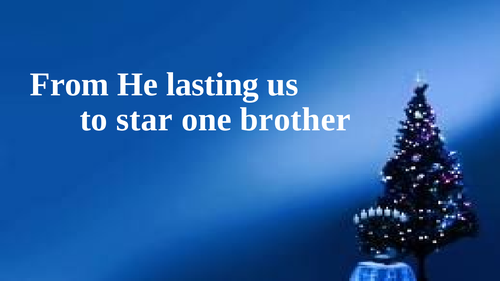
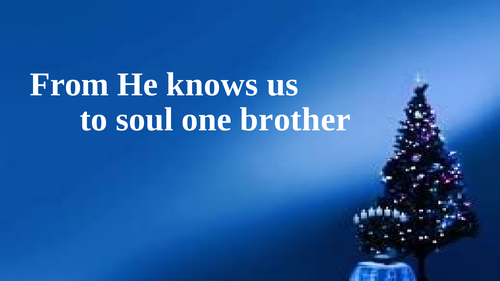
lasting: lasting -> knows
star: star -> soul
